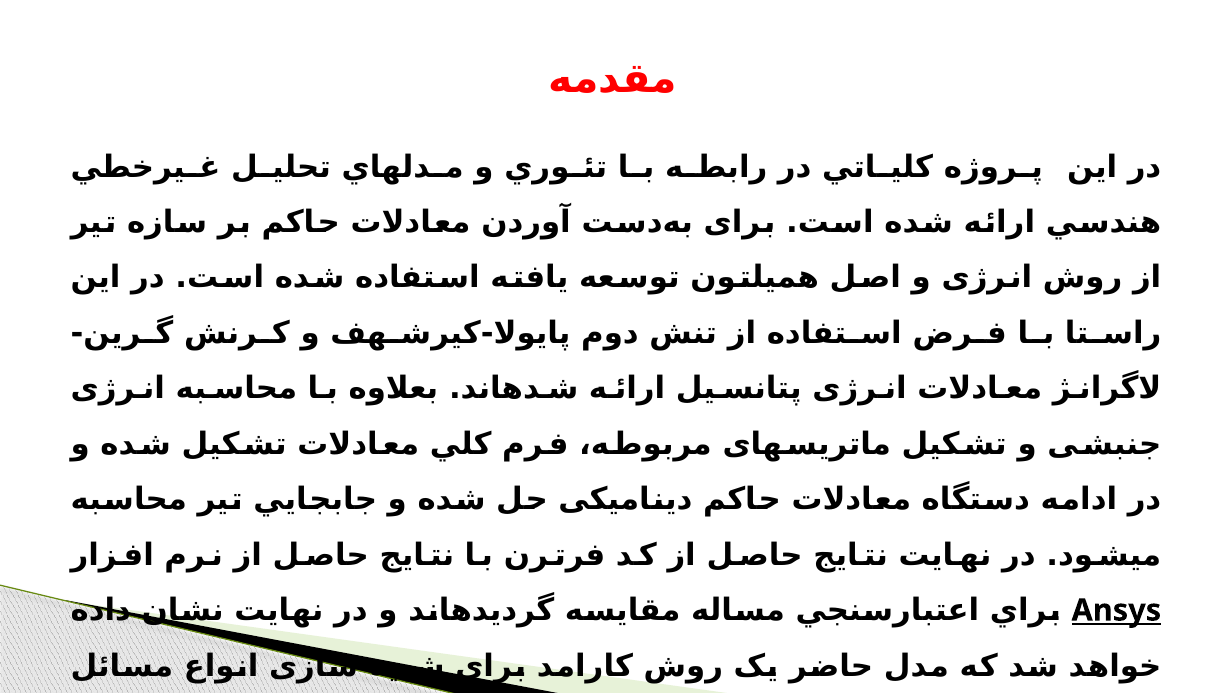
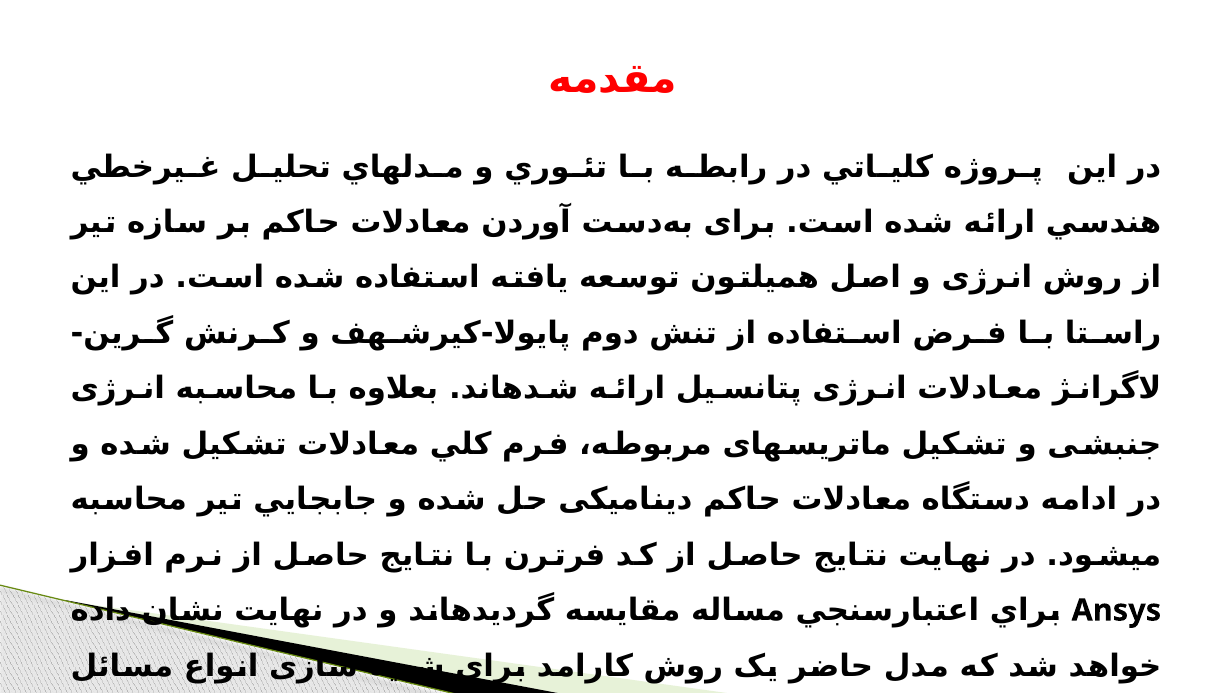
Ansys underline: present -> none
